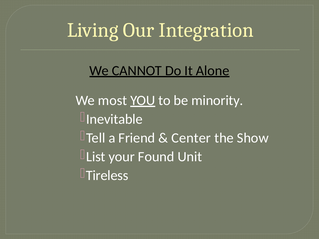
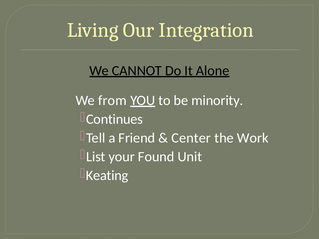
most: most -> from
Inevitable: Inevitable -> Continues
Show: Show -> Work
Tireless: Tireless -> Keating
